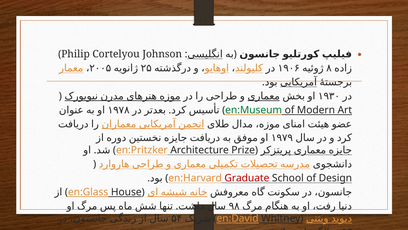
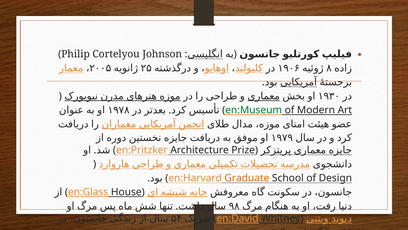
Graduate colour: red -> orange
